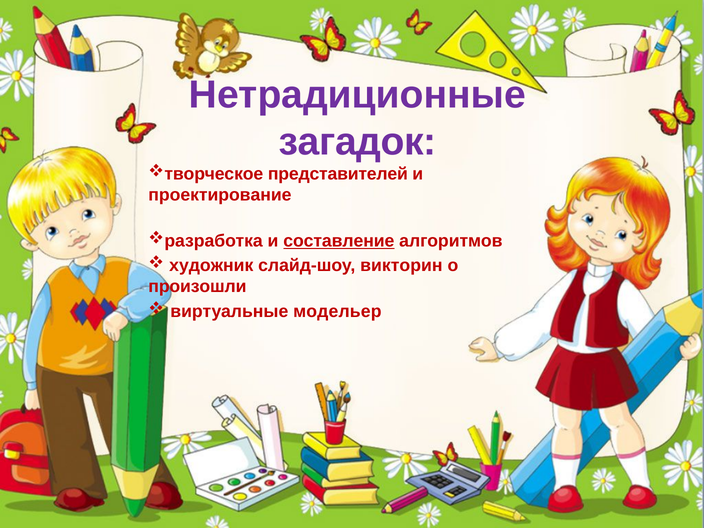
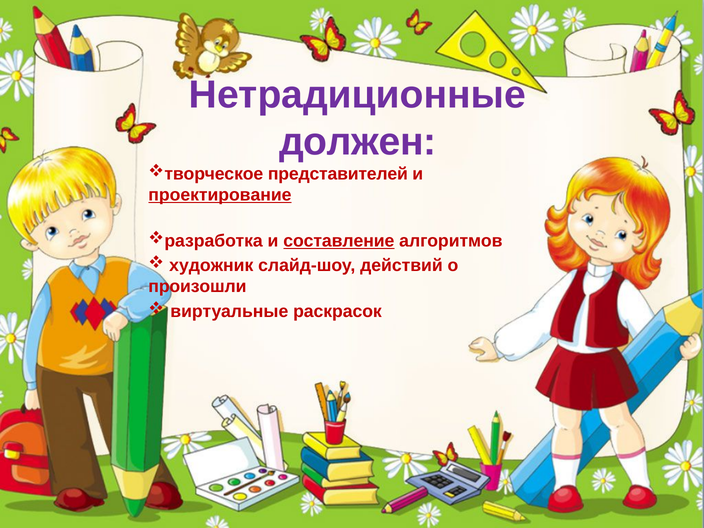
загадок: загадок -> должен
проектирование underline: none -> present
викторин: викторин -> действий
модельер: модельер -> раскрасок
